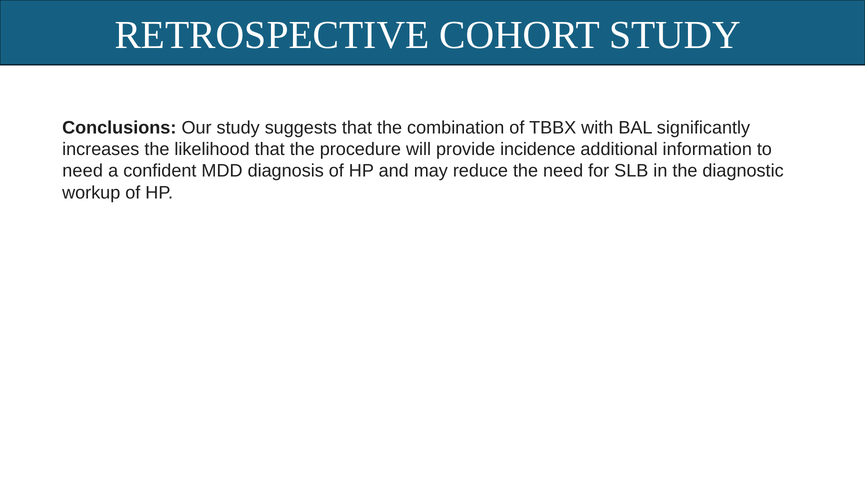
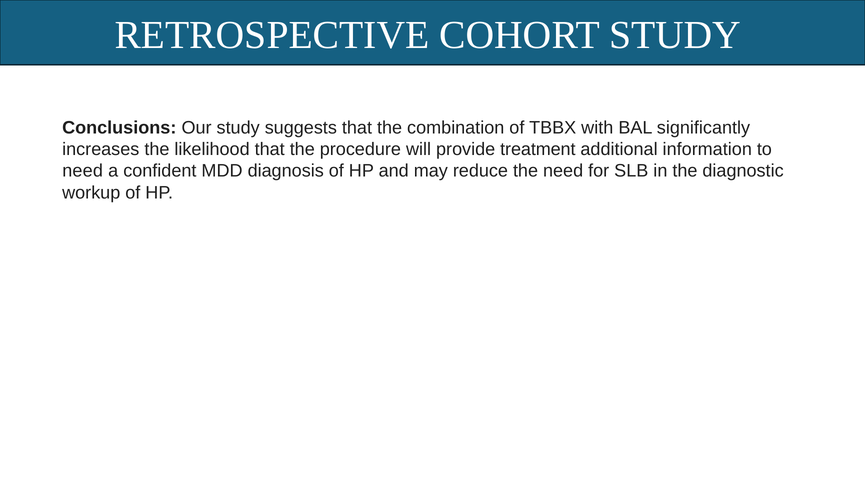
incidence: incidence -> treatment
